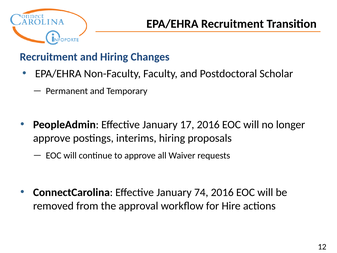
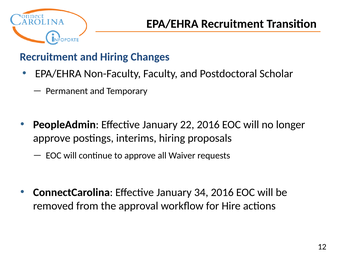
17: 17 -> 22
74: 74 -> 34
